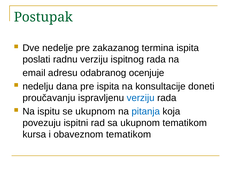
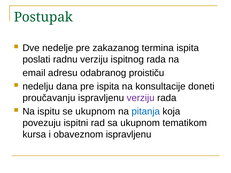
ocenjuje: ocenjuje -> proističu
verziju at (141, 98) colour: blue -> purple
obaveznom tematikom: tematikom -> ispravljenu
